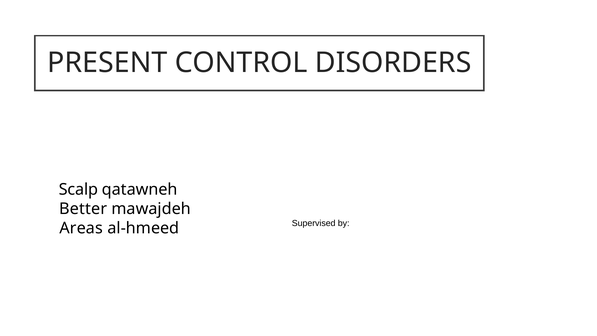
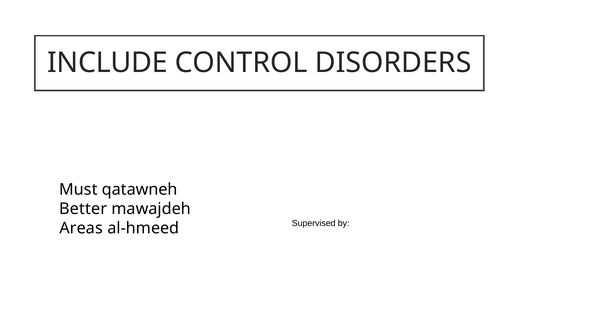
PRESENT: PRESENT -> INCLUDE
Scalp: Scalp -> Must
